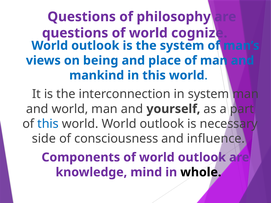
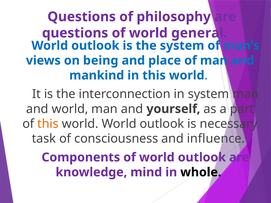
cognize: cognize -> general
this at (48, 124) colour: blue -> orange
side: side -> task
